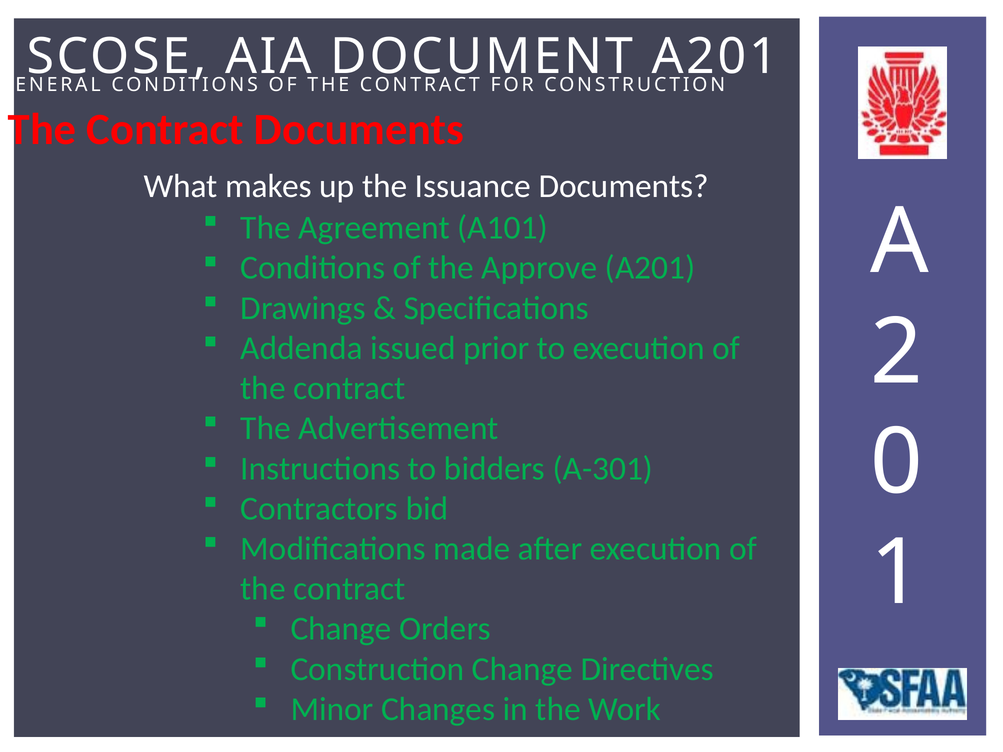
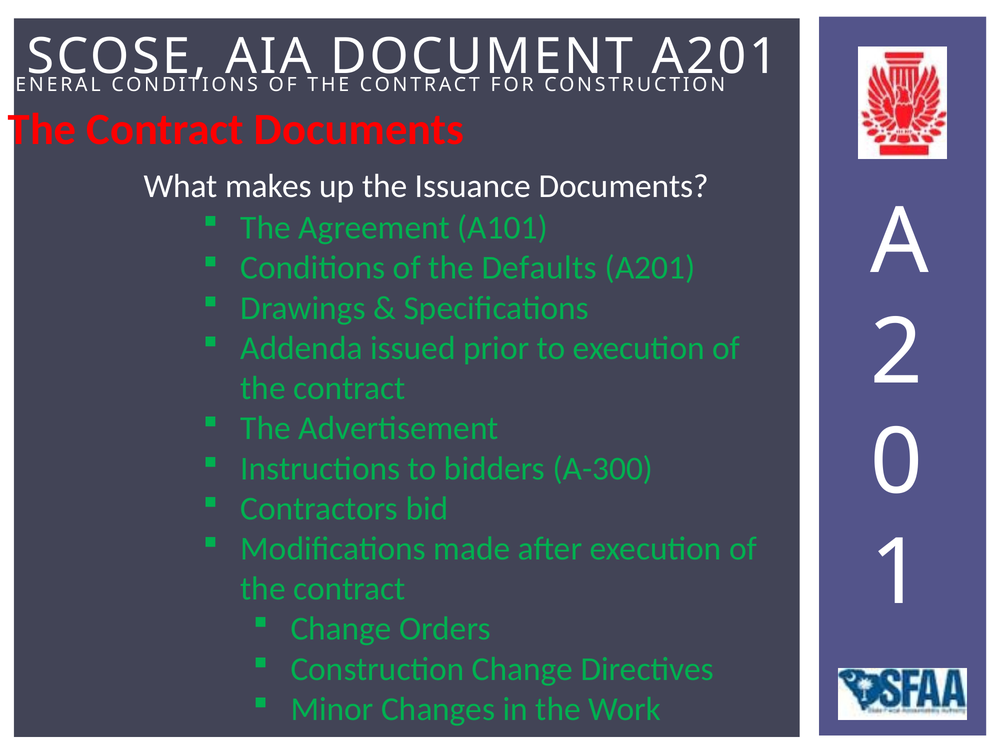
Approve: Approve -> Defaults
A-301: A-301 -> A-300
